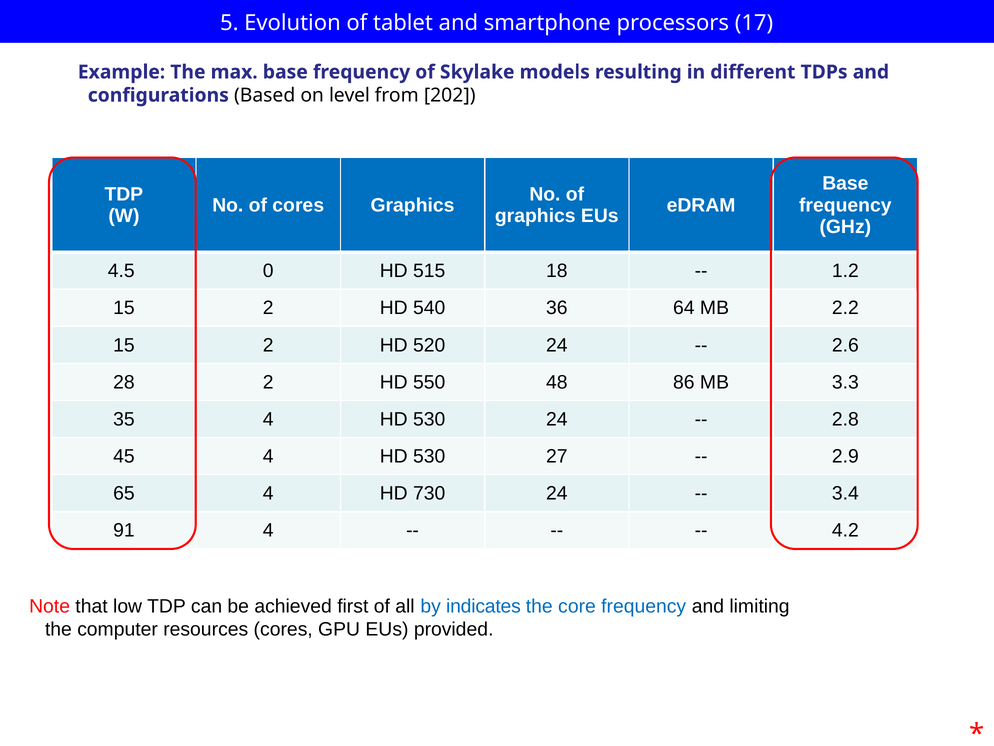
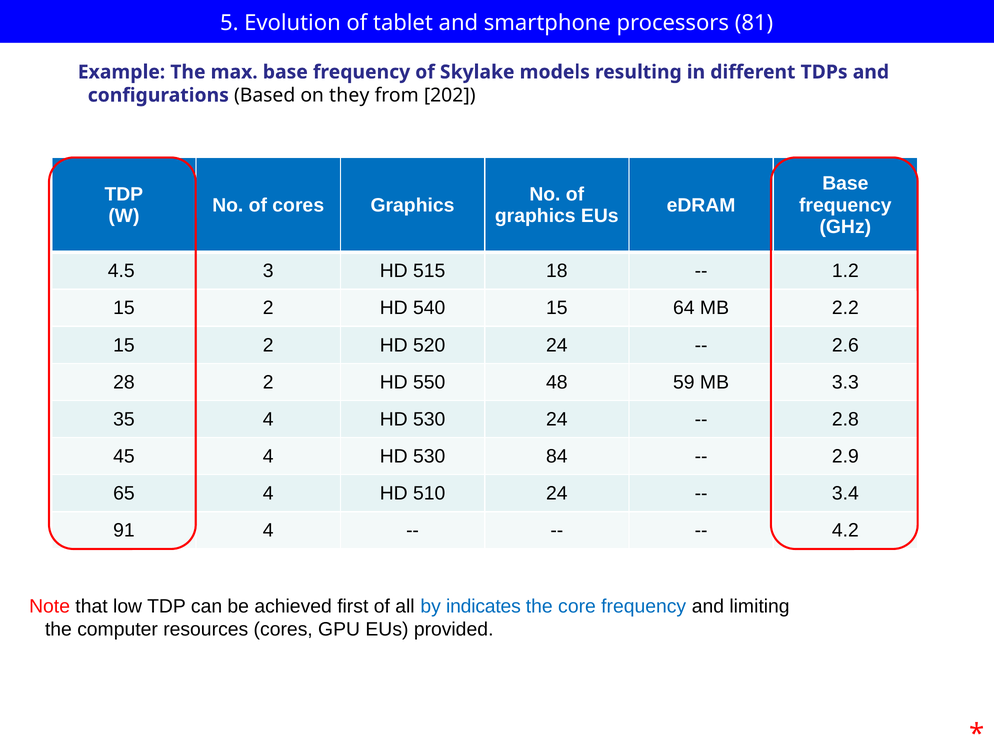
17: 17 -> 81
level: level -> they
0: 0 -> 3
540 36: 36 -> 15
86: 86 -> 59
27: 27 -> 84
730: 730 -> 510
